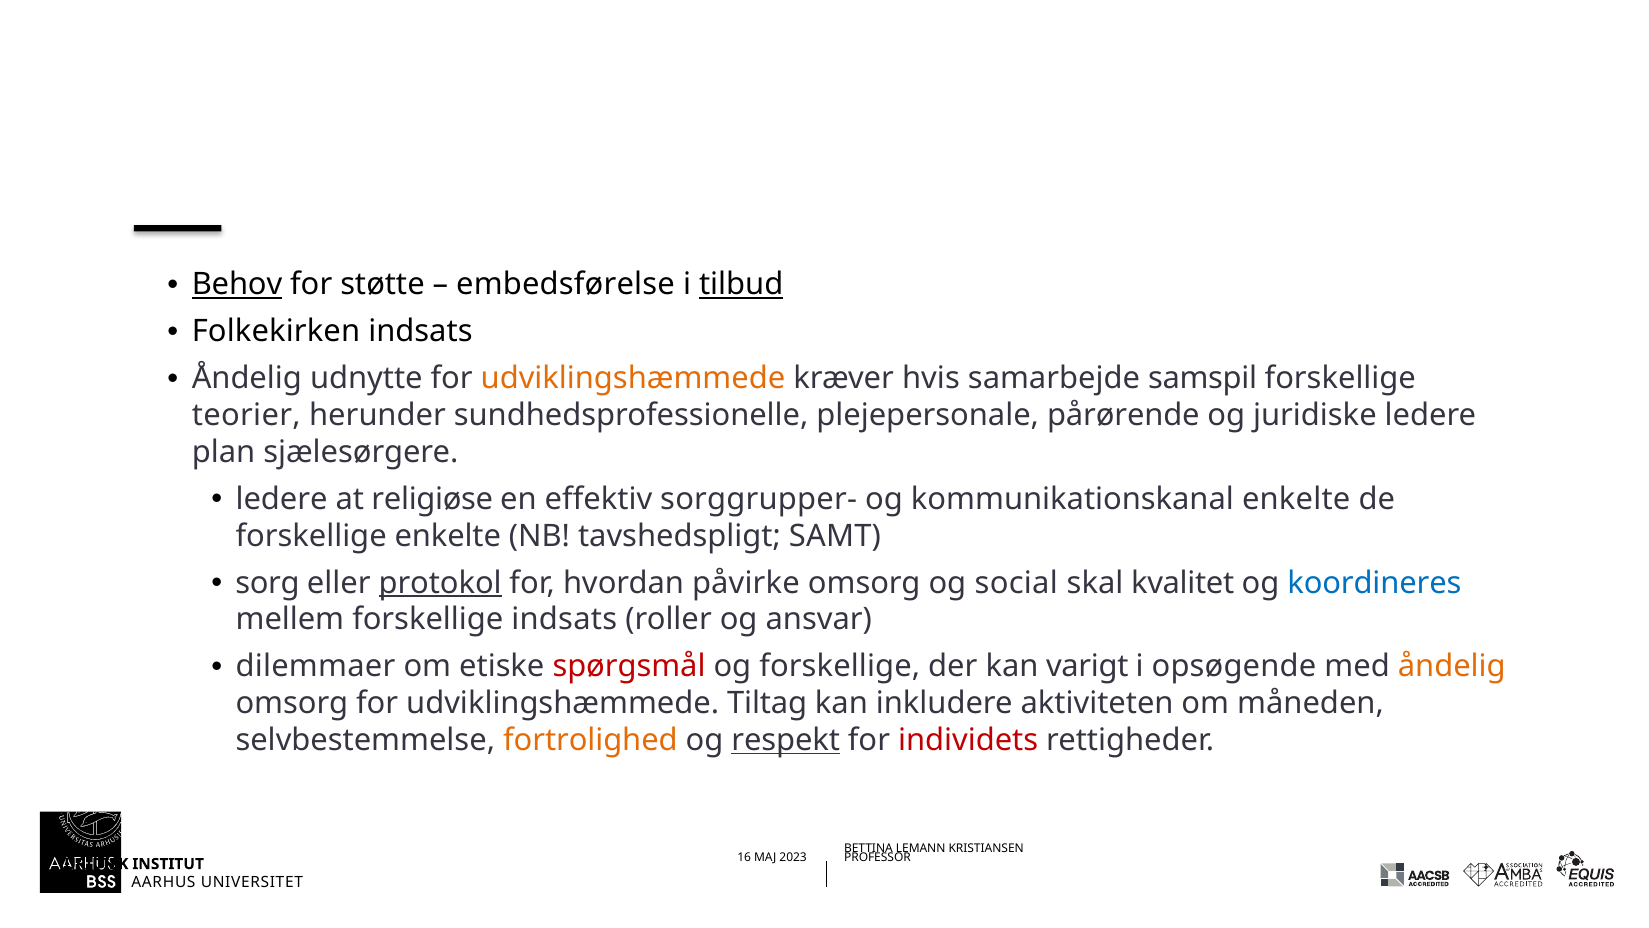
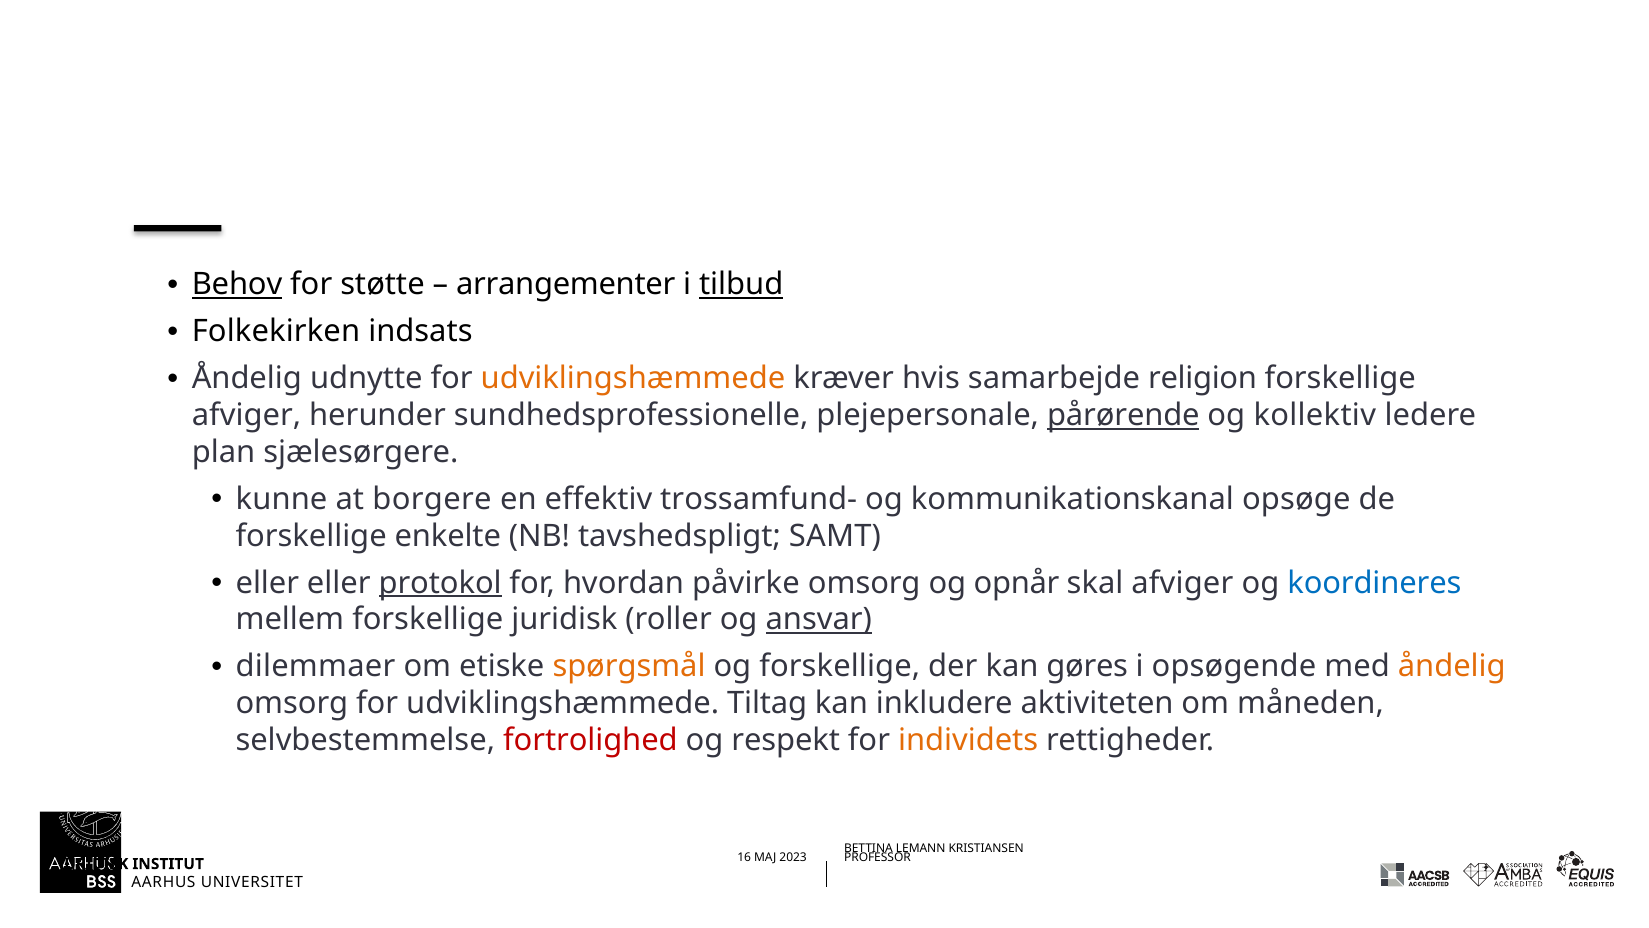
embedsførelse: embedsførelse -> arrangementer
samspil: samspil -> religion
teorier at (246, 415): teorier -> afviger
pårørende underline: none -> present
juridiske: juridiske -> kollektiv
ledere at (282, 499): ledere -> kunne
religiøse: religiøse -> borgere
sorggrupper-: sorggrupper- -> trossamfund-
kommunikationskanal enkelte: enkelte -> opsøge
sorg at (267, 583): sorg -> eller
social: social -> opnår
skal kvalitet: kvalitet -> afviger
forskellige indsats: indsats -> juridisk
ansvar underline: none -> present
spørgsmål colour: red -> orange
varigt: varigt -> gøres
fortrolighed colour: orange -> red
respekt underline: present -> none
individets colour: red -> orange
